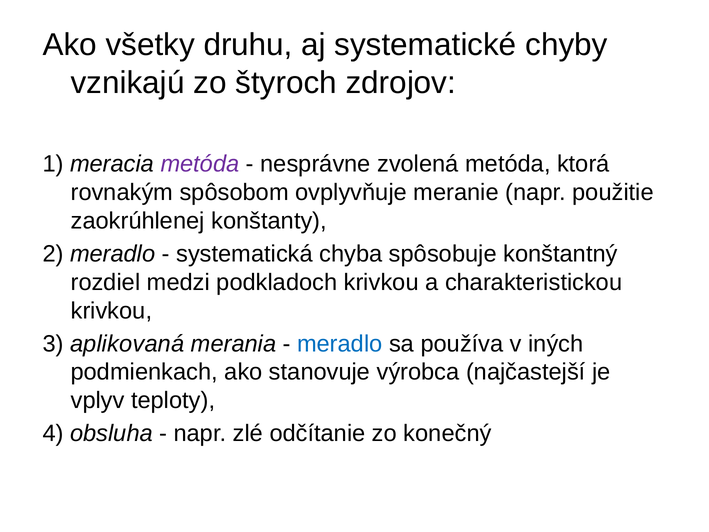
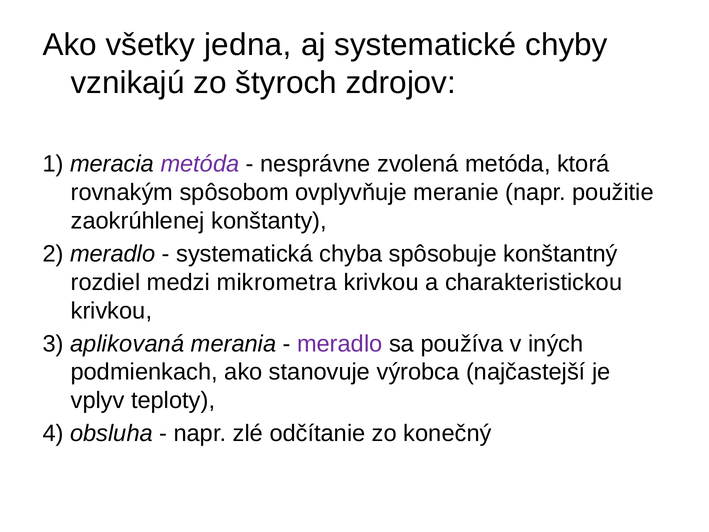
druhu: druhu -> jedna
podkladoch: podkladoch -> mikrometra
meradlo at (340, 344) colour: blue -> purple
